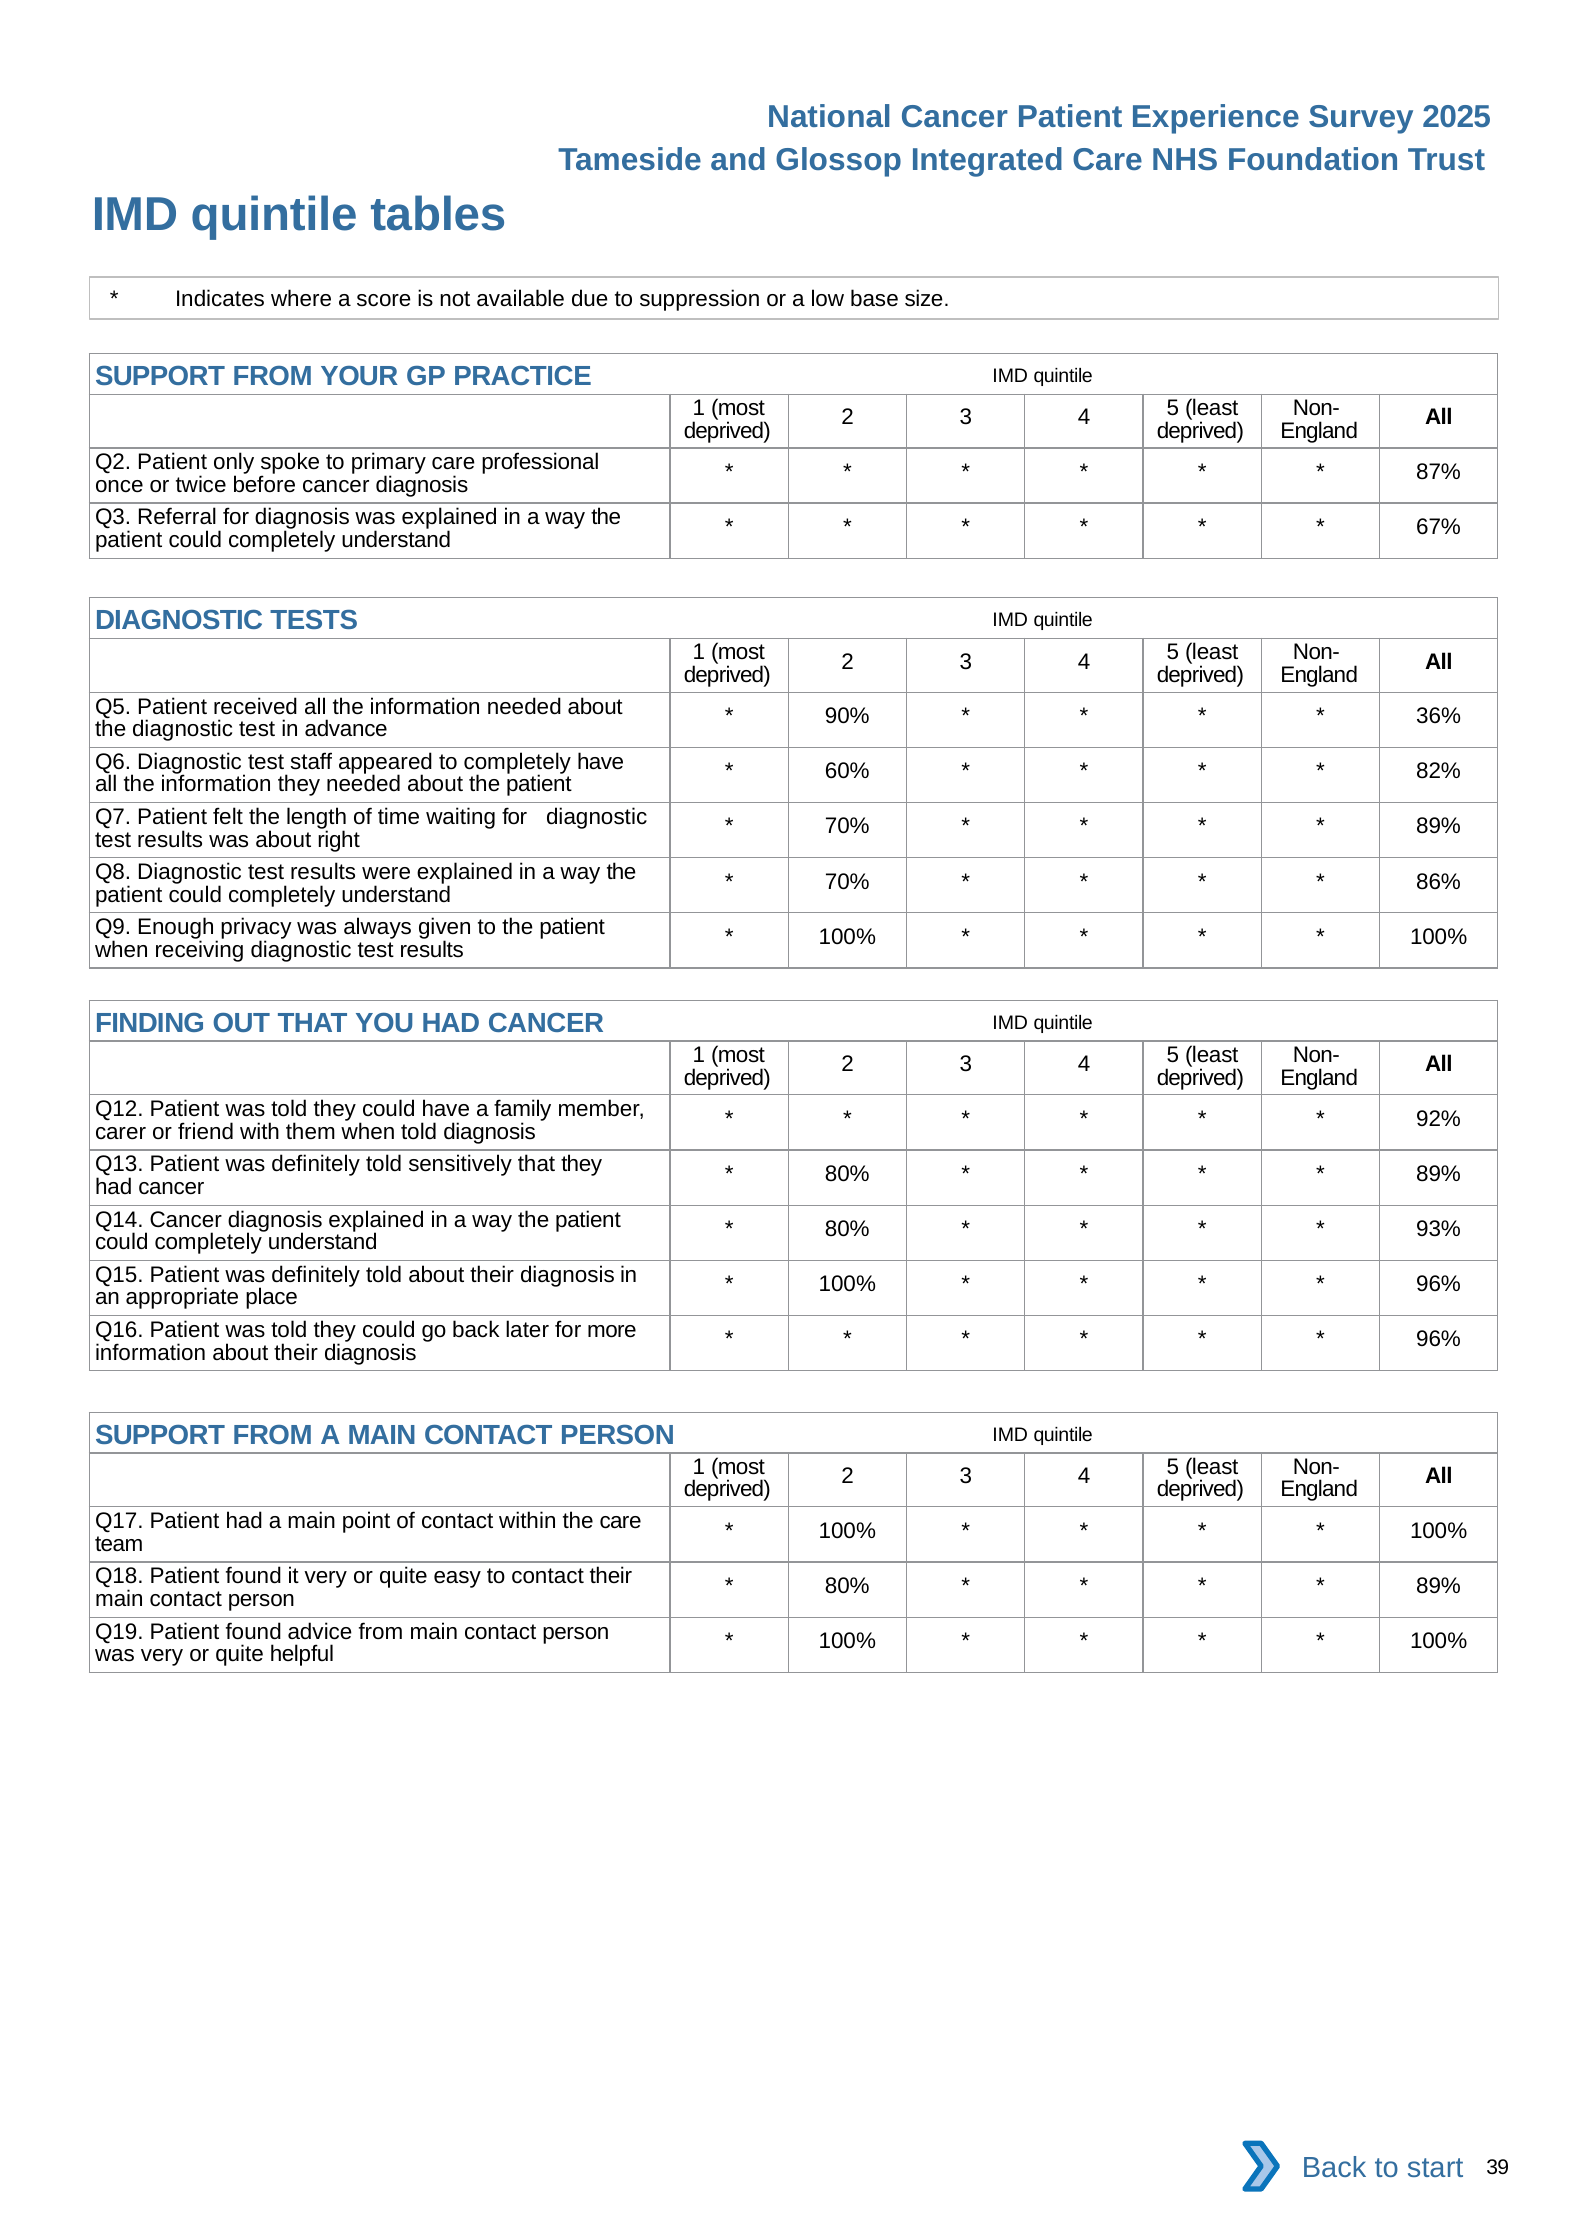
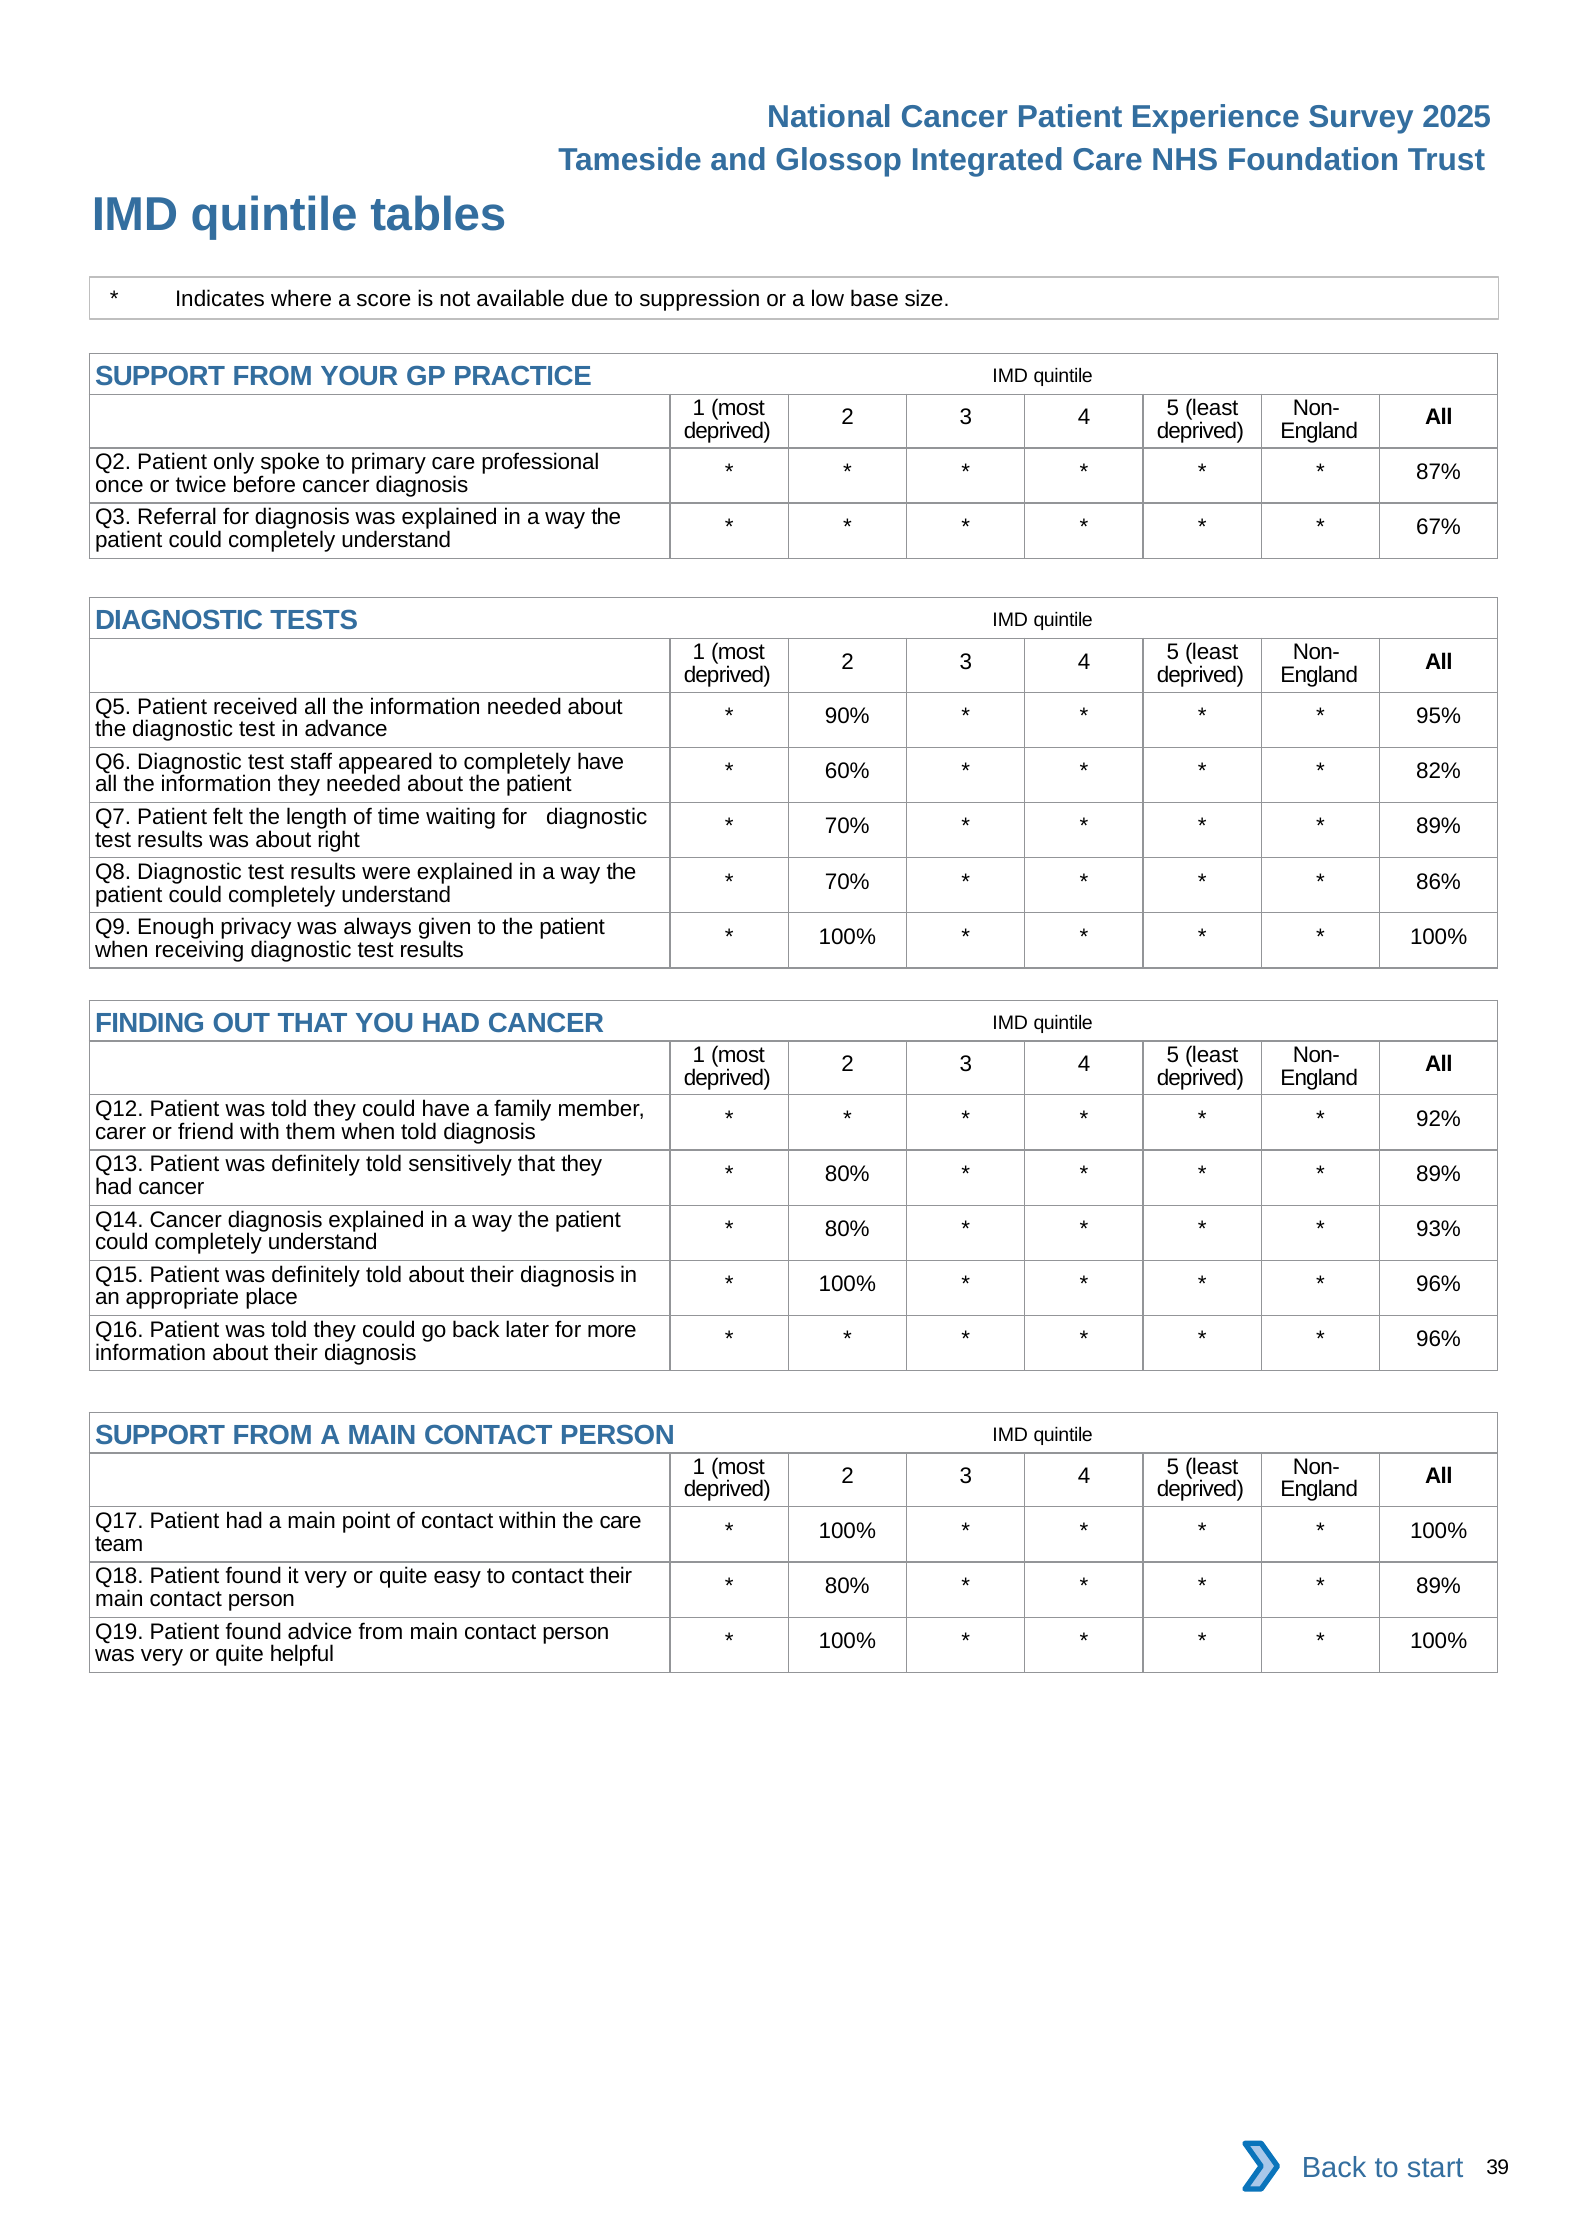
36%: 36% -> 95%
